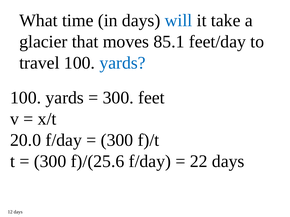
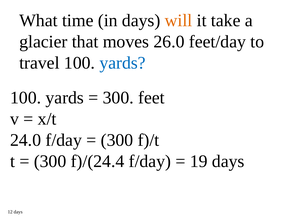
will colour: blue -> orange
85.1: 85.1 -> 26.0
20.0: 20.0 -> 24.0
f)/(25.6: f)/(25.6 -> f)/(24.4
22: 22 -> 19
